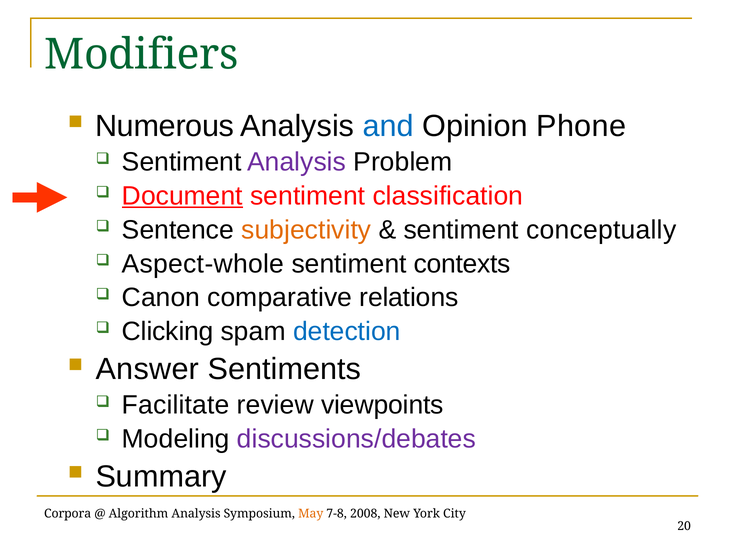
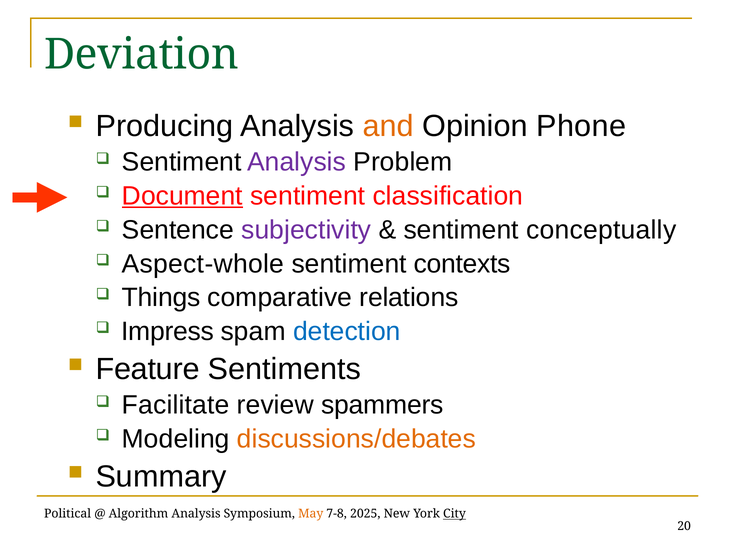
Modifiers: Modifiers -> Deviation
Numerous: Numerous -> Producing
and colour: blue -> orange
subjectivity colour: orange -> purple
Canon: Canon -> Things
Clicking: Clicking -> Impress
Answer: Answer -> Feature
viewpoints: viewpoints -> spammers
discussions/debates colour: purple -> orange
Corpora: Corpora -> Political
2008: 2008 -> 2025
City underline: none -> present
